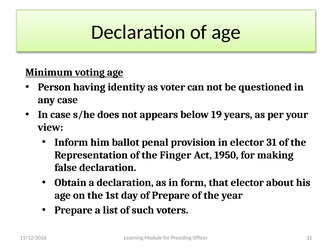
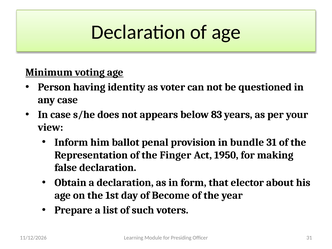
19: 19 -> 83
in elector: elector -> bundle
of Prepare: Prepare -> Become
